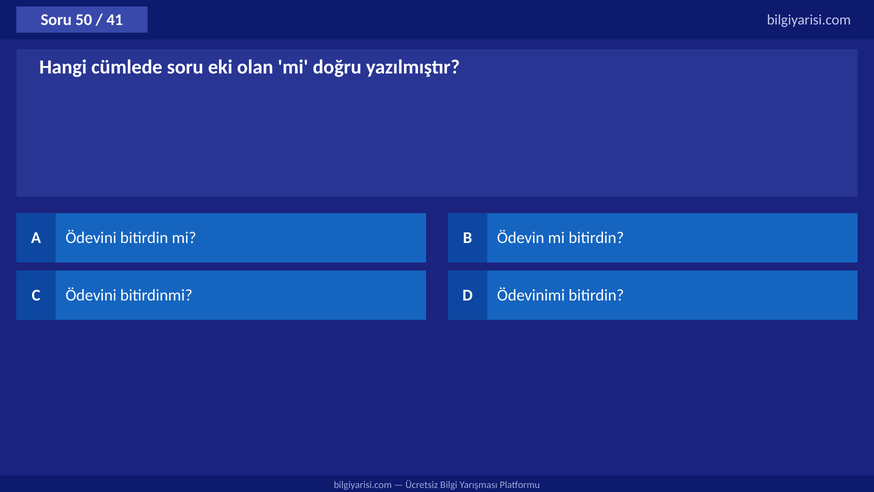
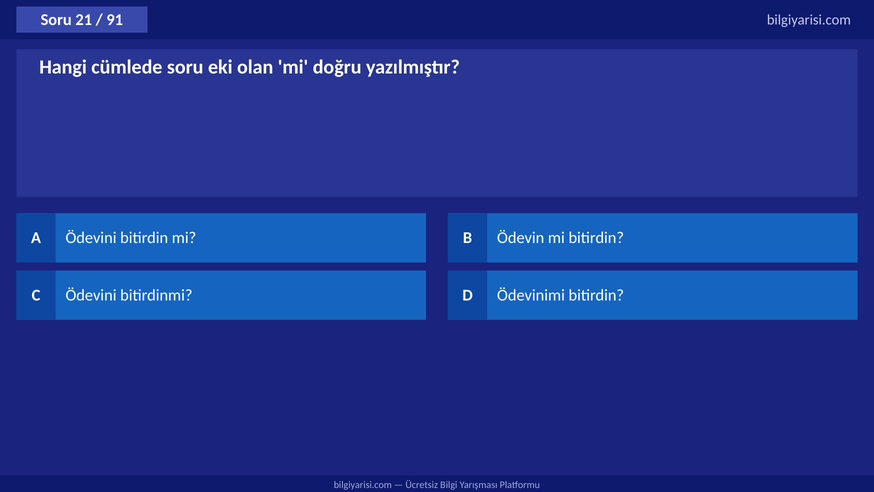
50: 50 -> 21
41: 41 -> 91
